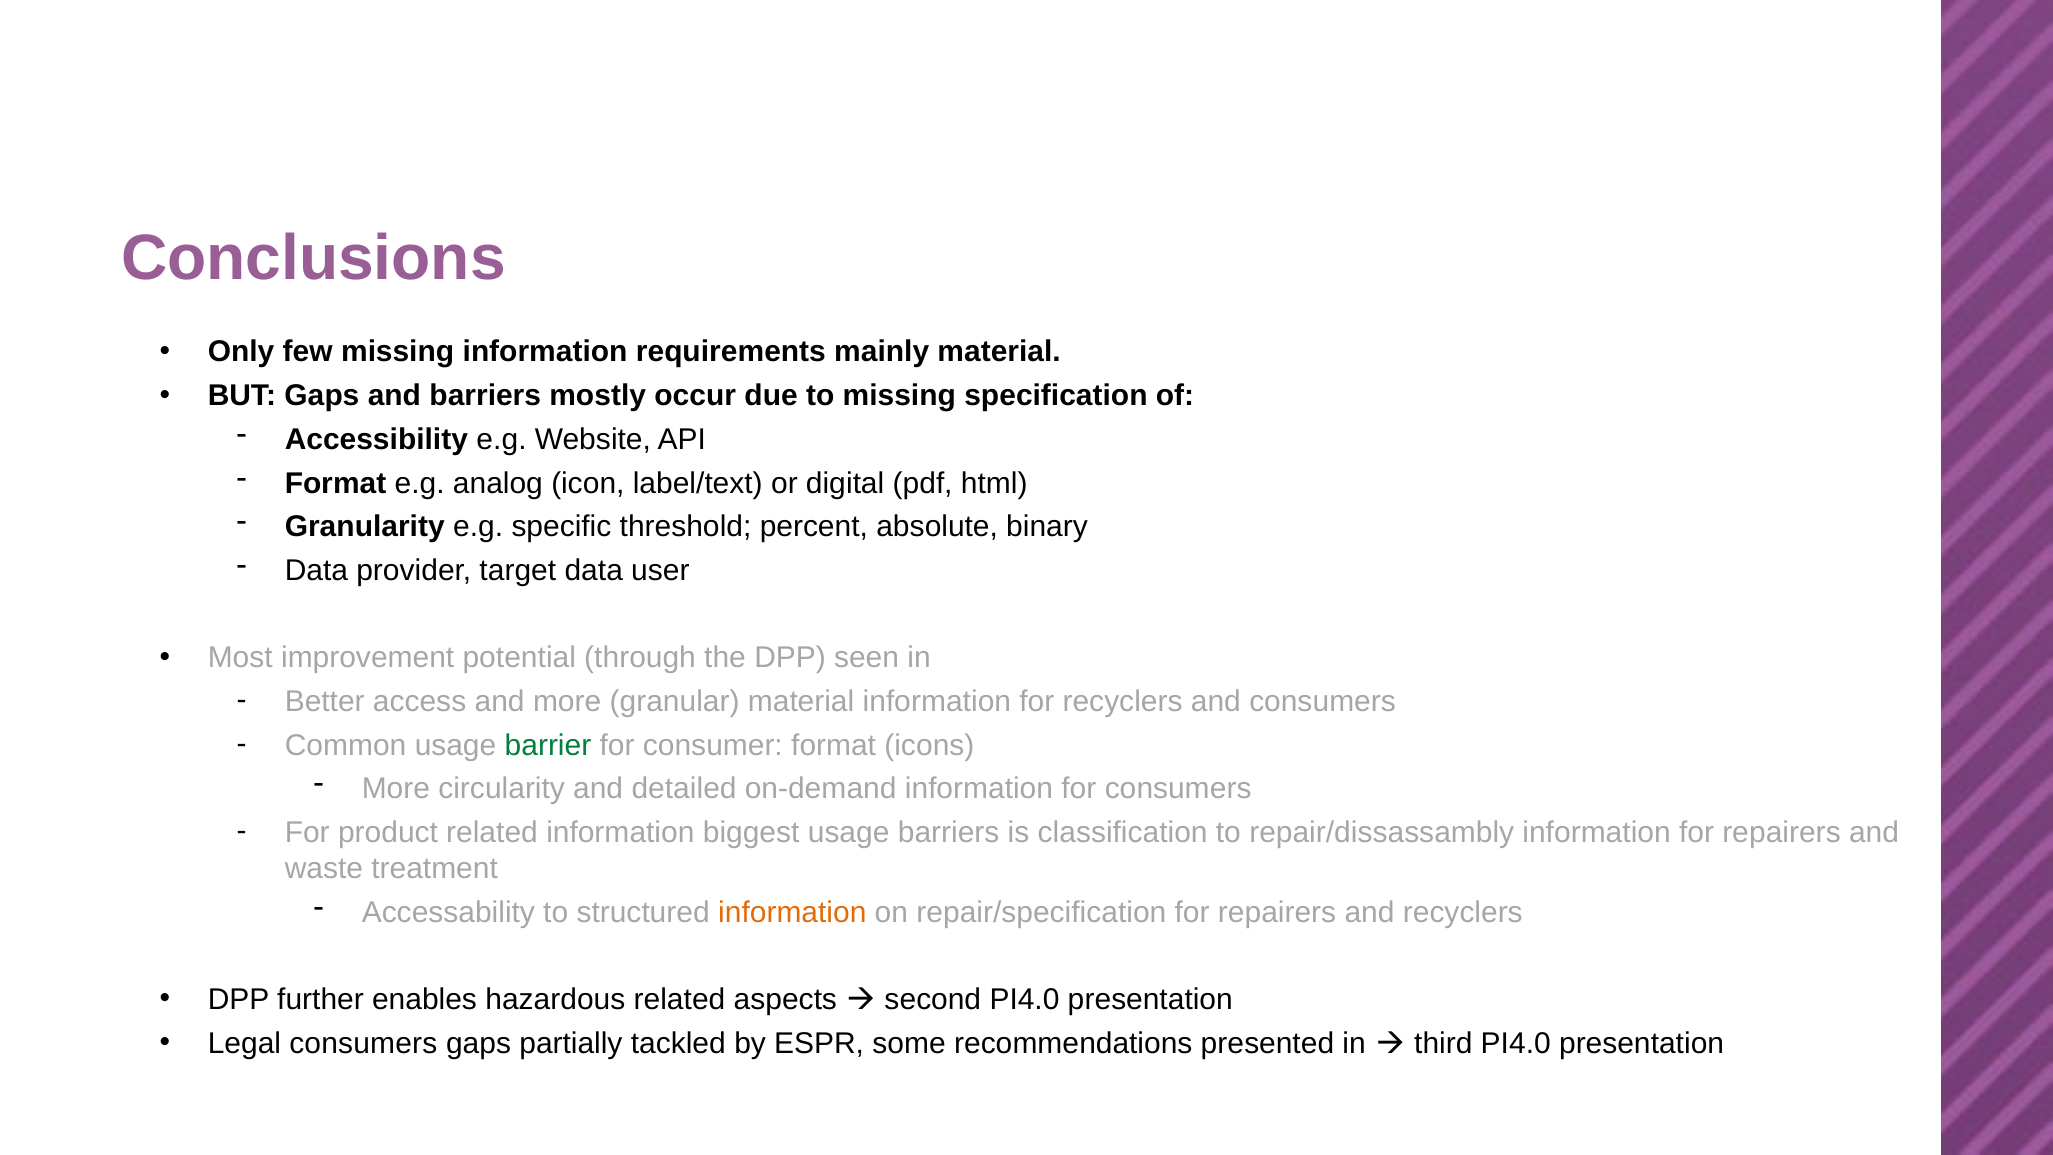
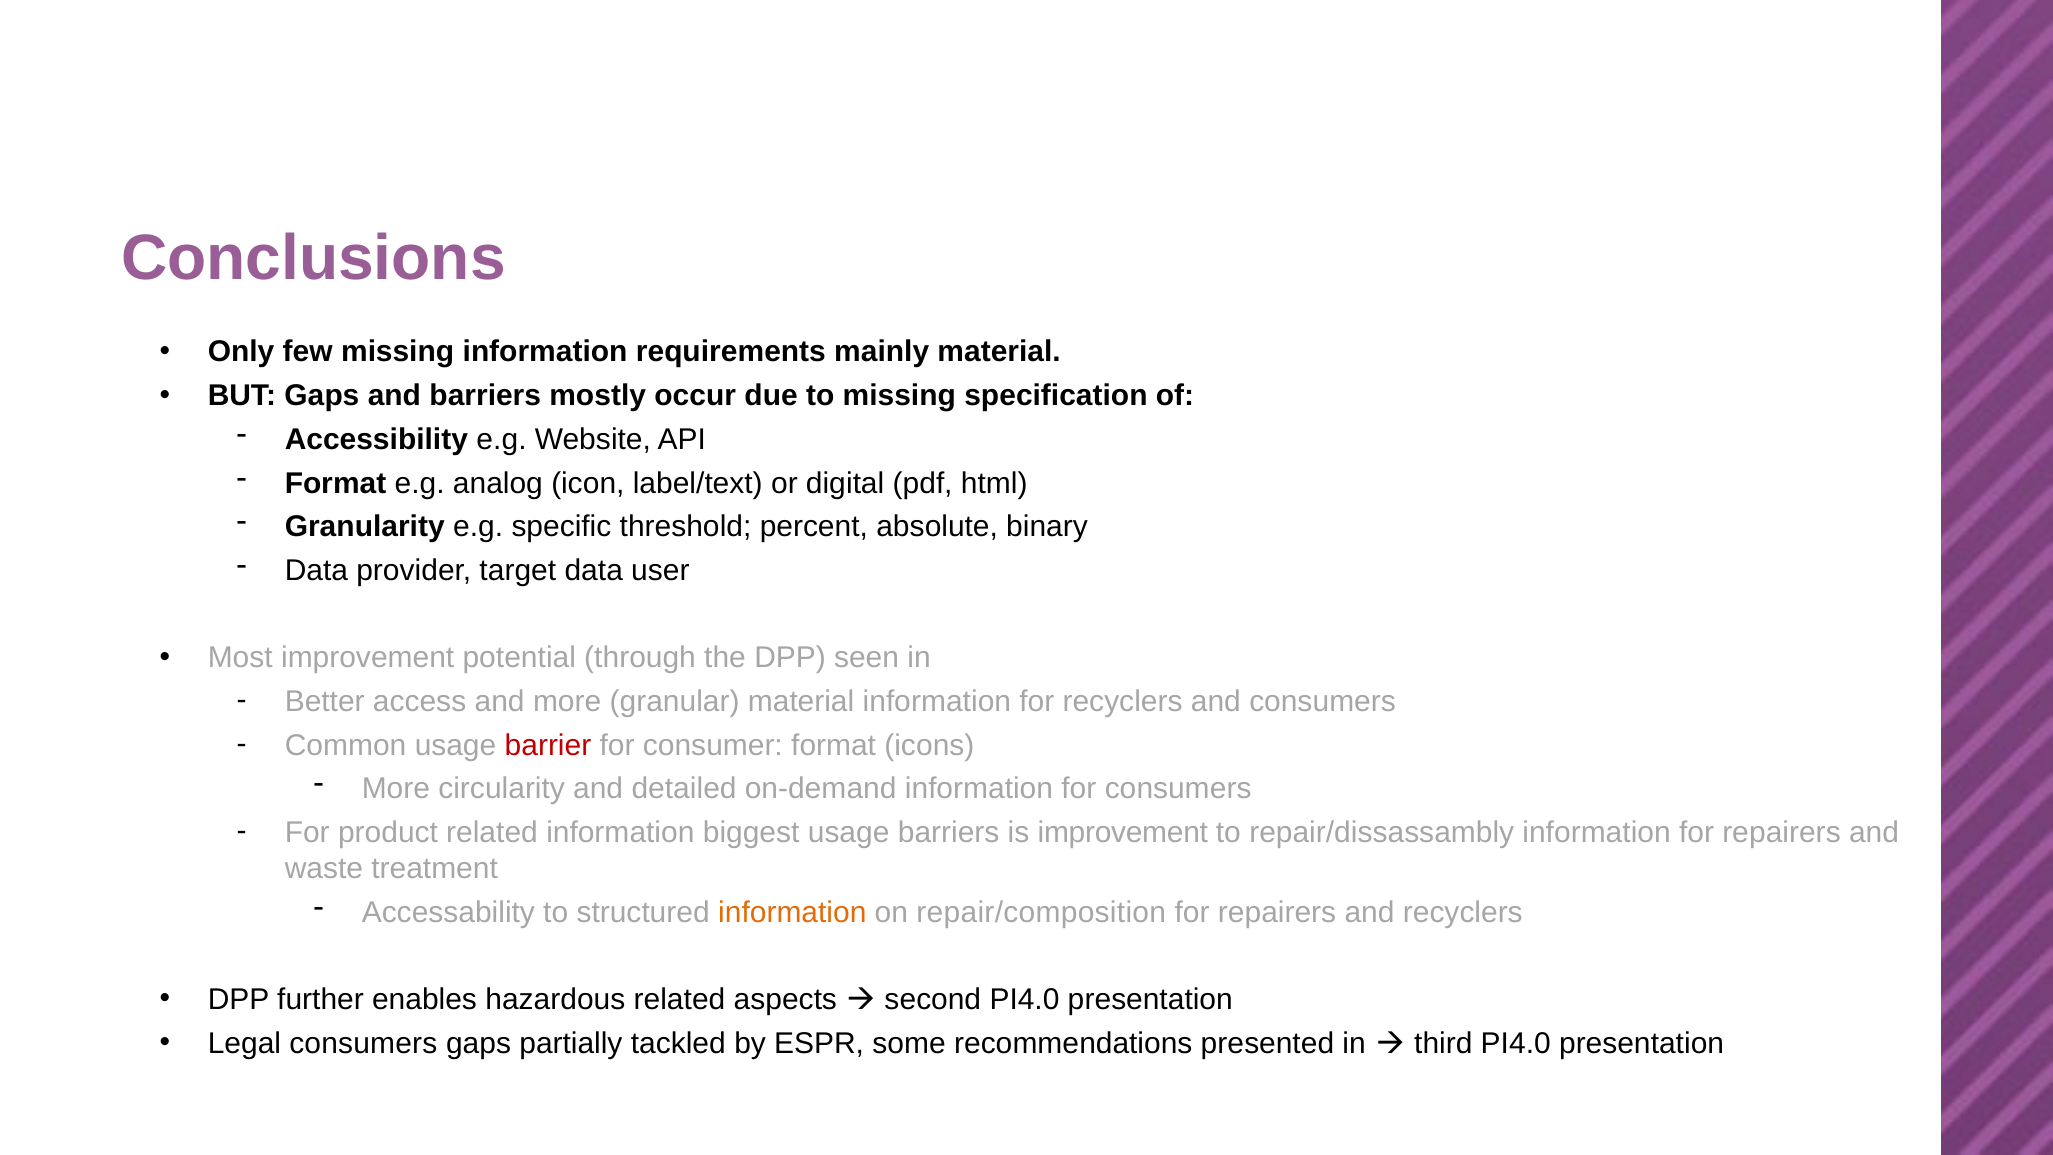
barrier colour: green -> red
is classification: classification -> improvement
repair/specification: repair/specification -> repair/composition
